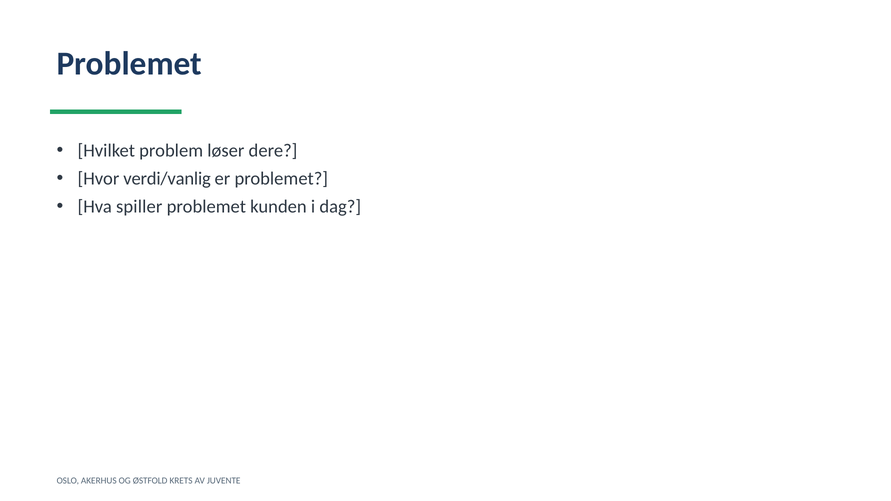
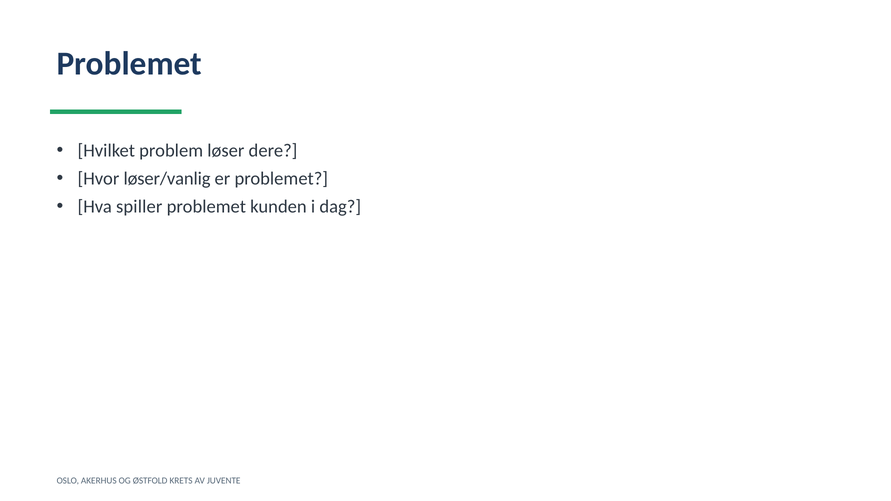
verdi/vanlig: verdi/vanlig -> løser/vanlig
